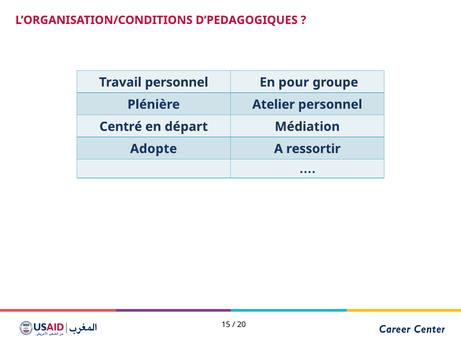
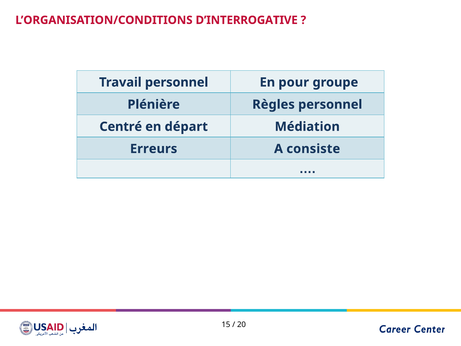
D’PEDAGOGIQUES: D’PEDAGOGIQUES -> D’INTERROGATIVE
Atelier: Atelier -> Règles
Adopte: Adopte -> Erreurs
ressortir: ressortir -> consiste
